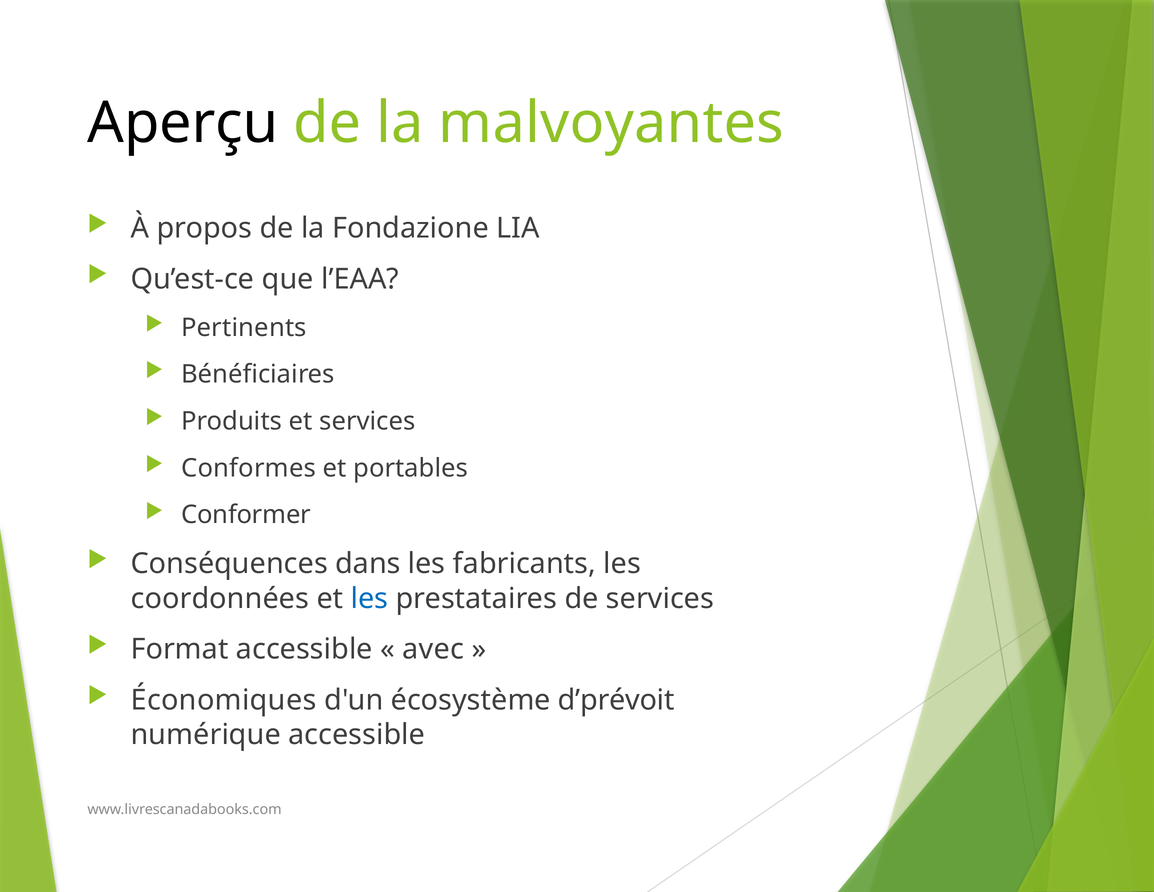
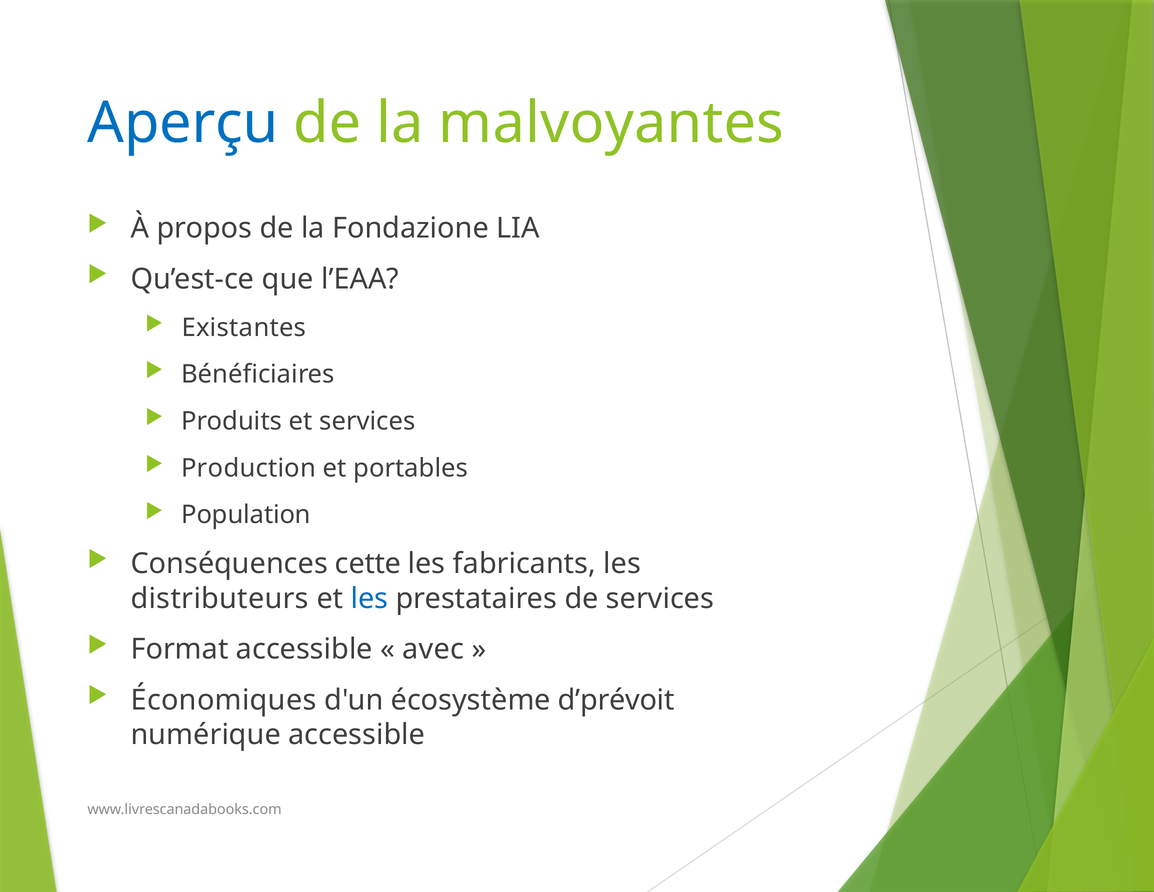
Aperçu colour: black -> blue
Pertinents: Pertinents -> Existantes
Conformes: Conformes -> Production
Conformer: Conformer -> Population
dans: dans -> cette
coordonnées: coordonnées -> distributeurs
